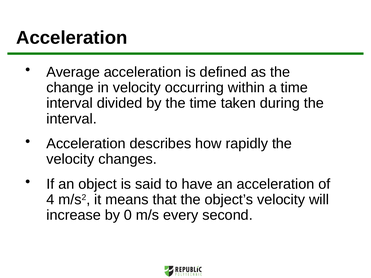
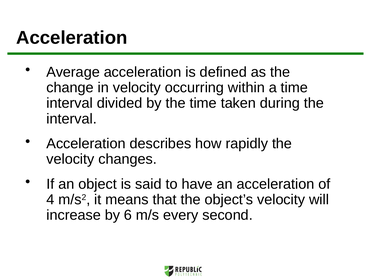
0: 0 -> 6
